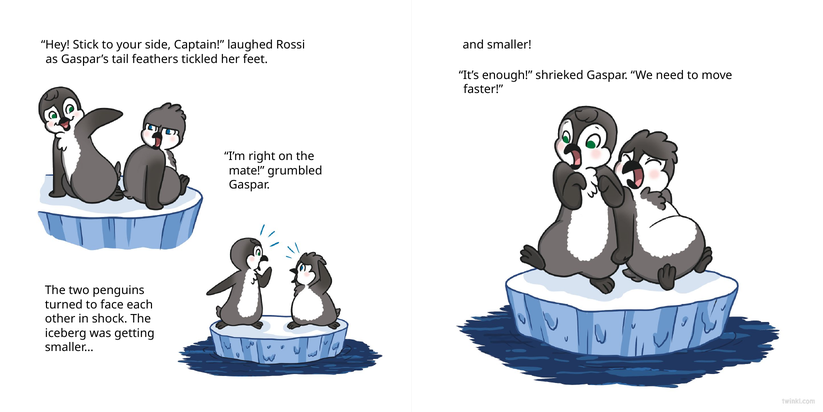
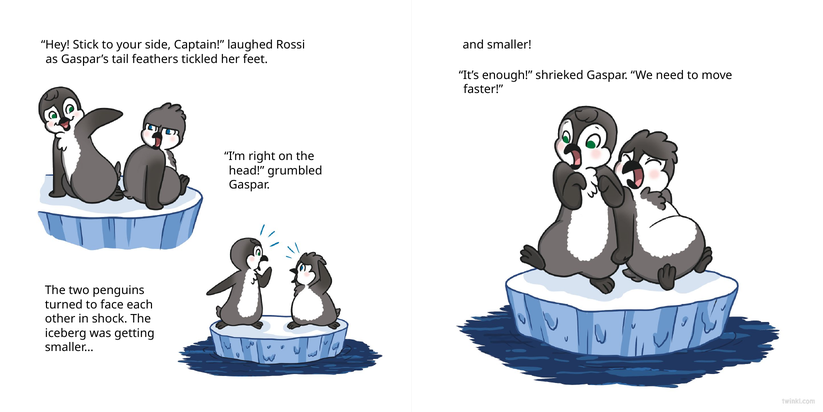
mate: mate -> head
